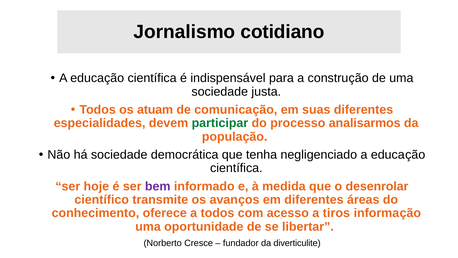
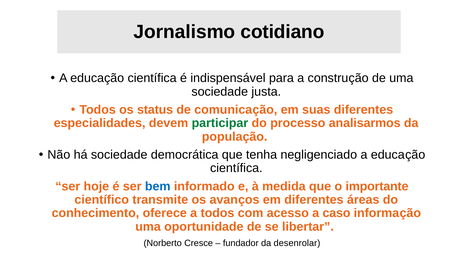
atuam: atuam -> status
bem colour: purple -> blue
desenrolar: desenrolar -> importante
tiros: tiros -> caso
diverticulite: diverticulite -> desenrolar
